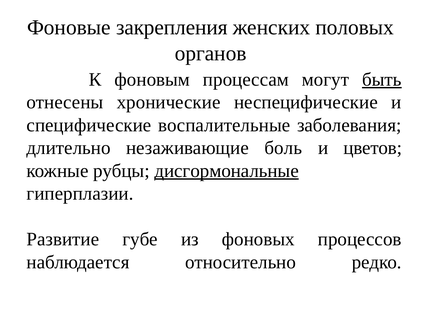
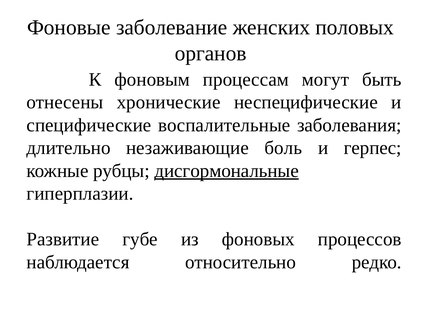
закрепления: закрепления -> заболевание
быть underline: present -> none
цветов: цветов -> герпес
